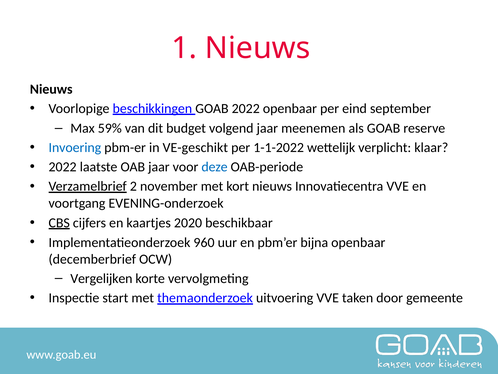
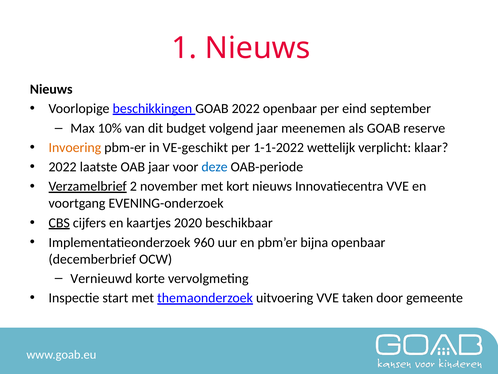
59%: 59% -> 10%
Invoering colour: blue -> orange
Vergelijken: Vergelijken -> Vernieuwd
